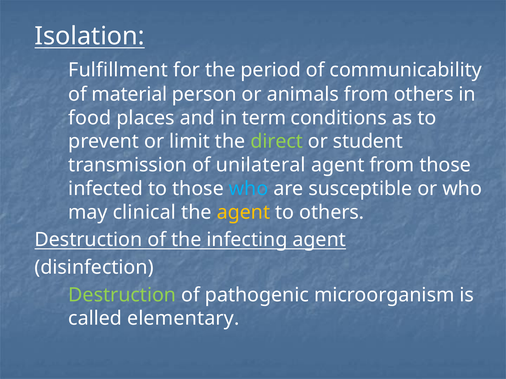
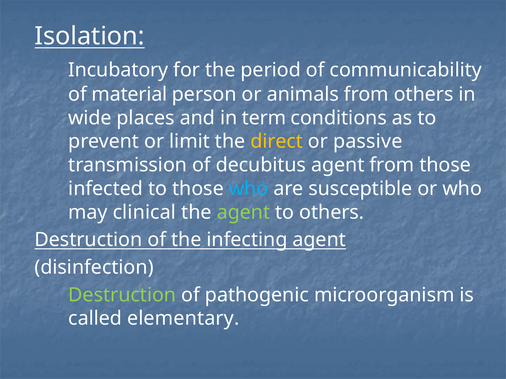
Fulfillment: Fulfillment -> Incubatory
food: food -> wide
direct colour: light green -> yellow
student: student -> passive
unilateral: unilateral -> decubitus
agent at (243, 213) colour: yellow -> light green
